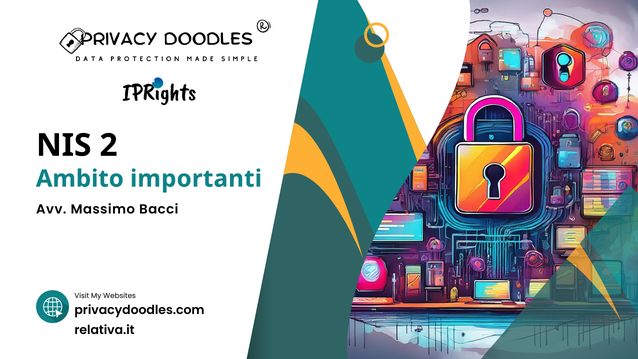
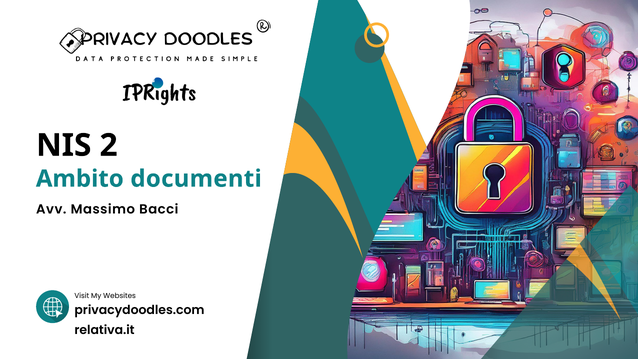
importanti: importanti -> documenti
